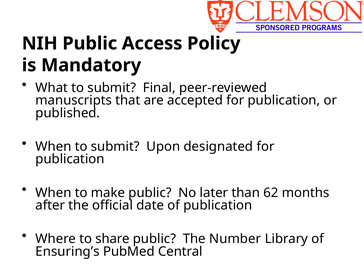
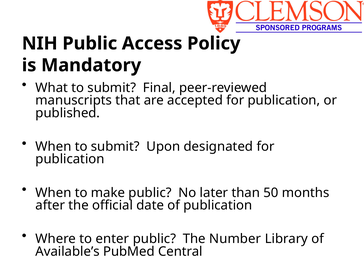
62: 62 -> 50
share: share -> enter
Ensuring’s: Ensuring’s -> Available’s
